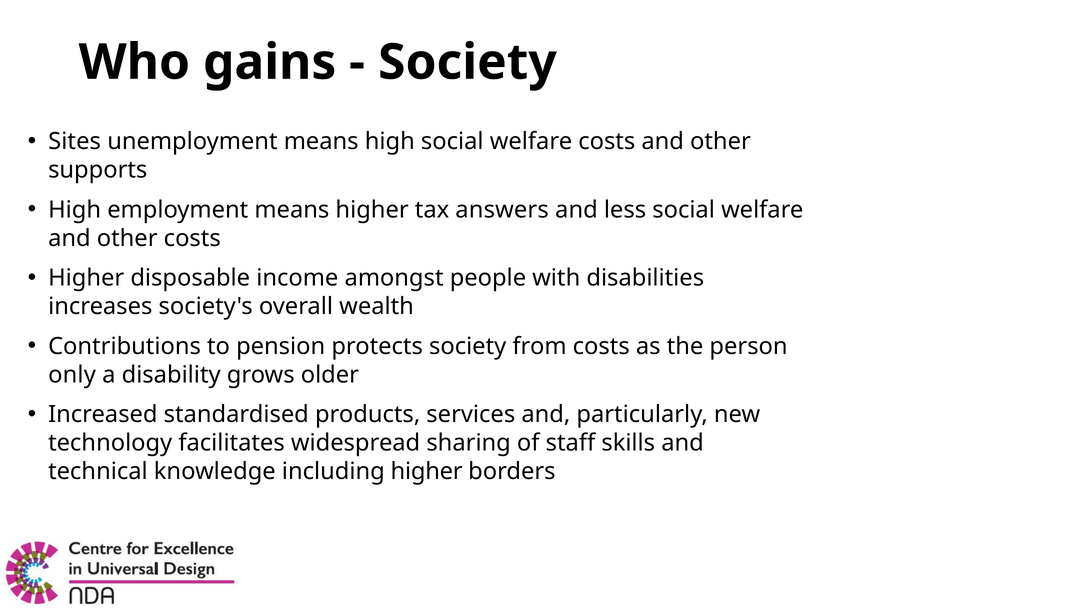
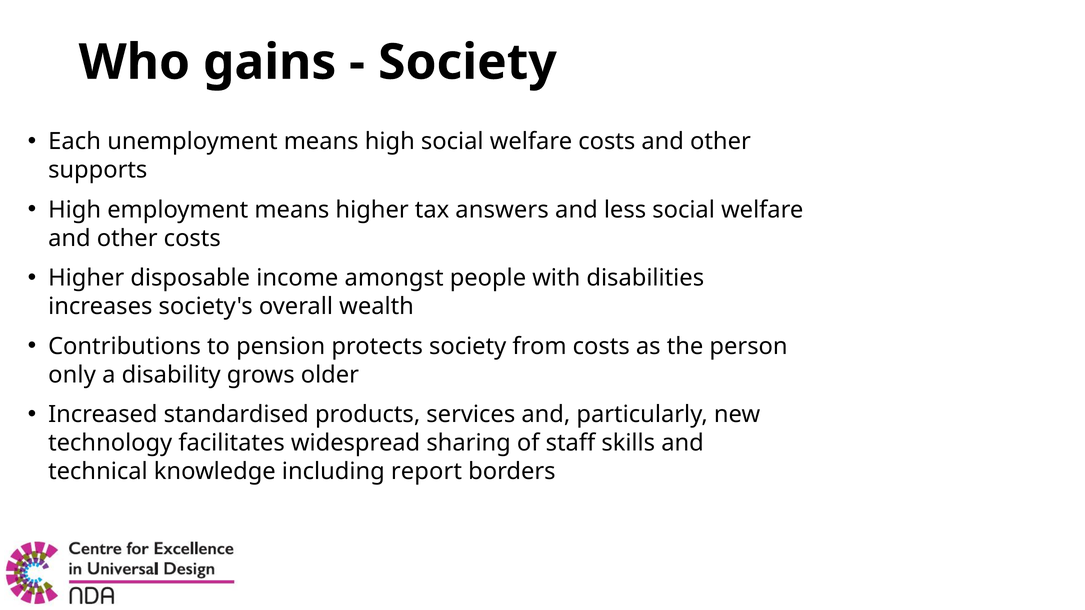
Sites: Sites -> Each
including higher: higher -> report
